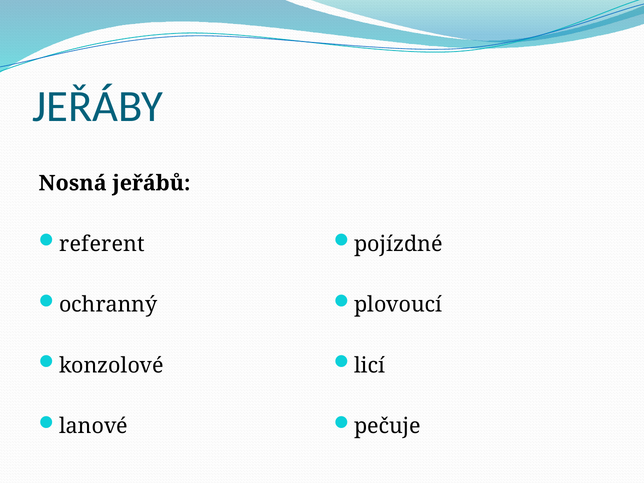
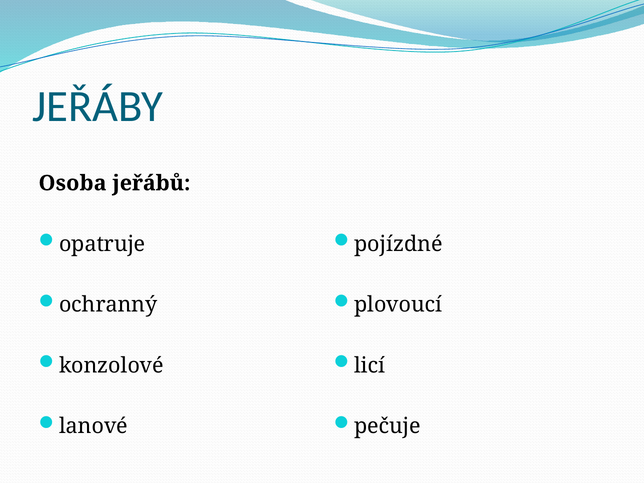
Nosná: Nosná -> Osoba
referent: referent -> opatruje
